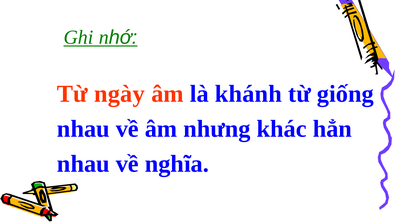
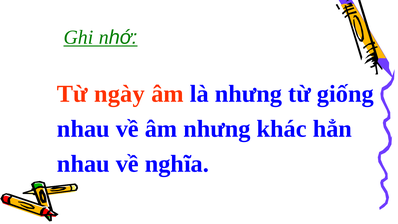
là khánh: khánh -> nhưng
